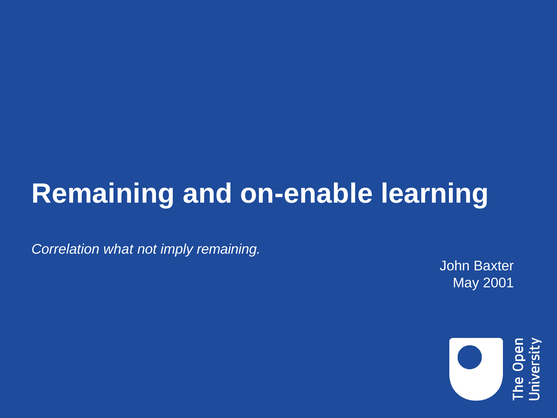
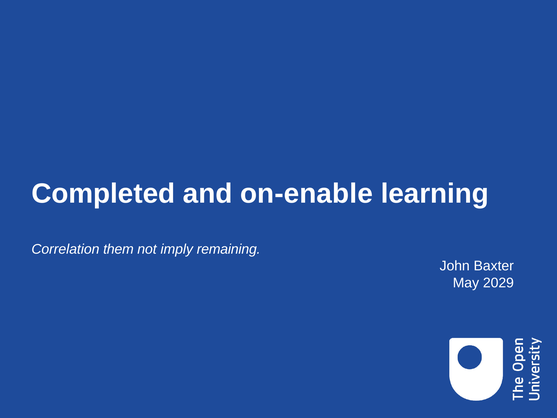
Remaining at (103, 193): Remaining -> Completed
what: what -> them
2001: 2001 -> 2029
